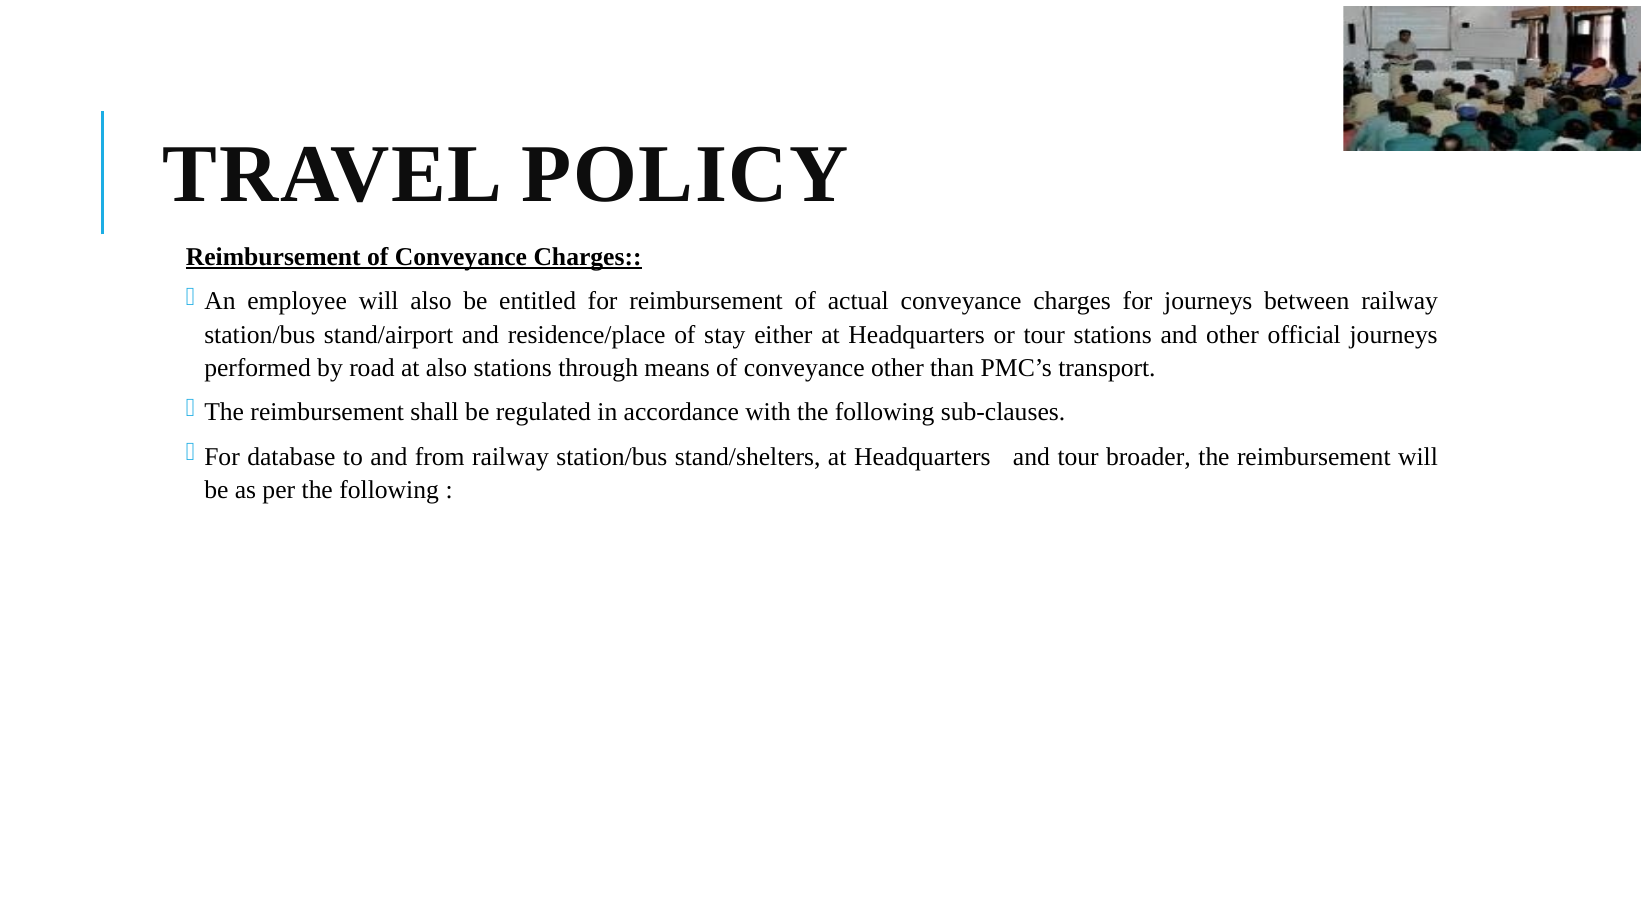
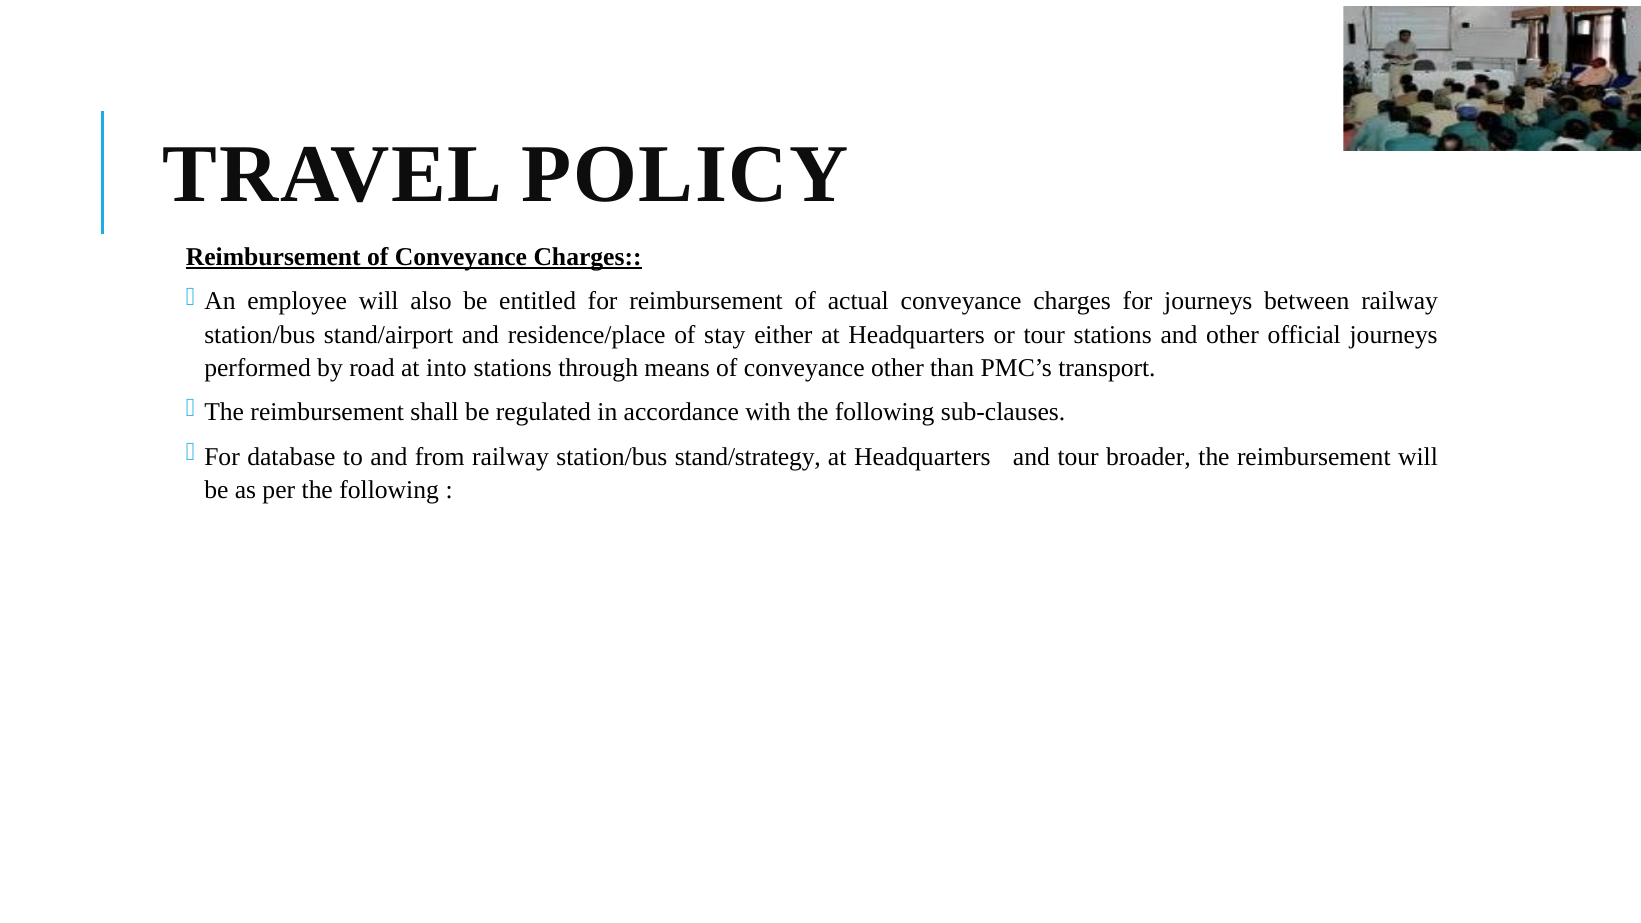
at also: also -> into
stand/shelters: stand/shelters -> stand/strategy
